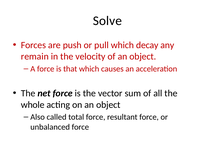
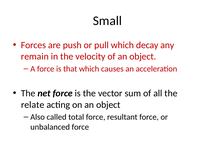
Solve: Solve -> Small
whole: whole -> relate
